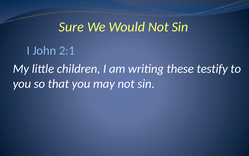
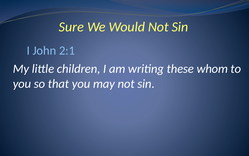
testify: testify -> whom
